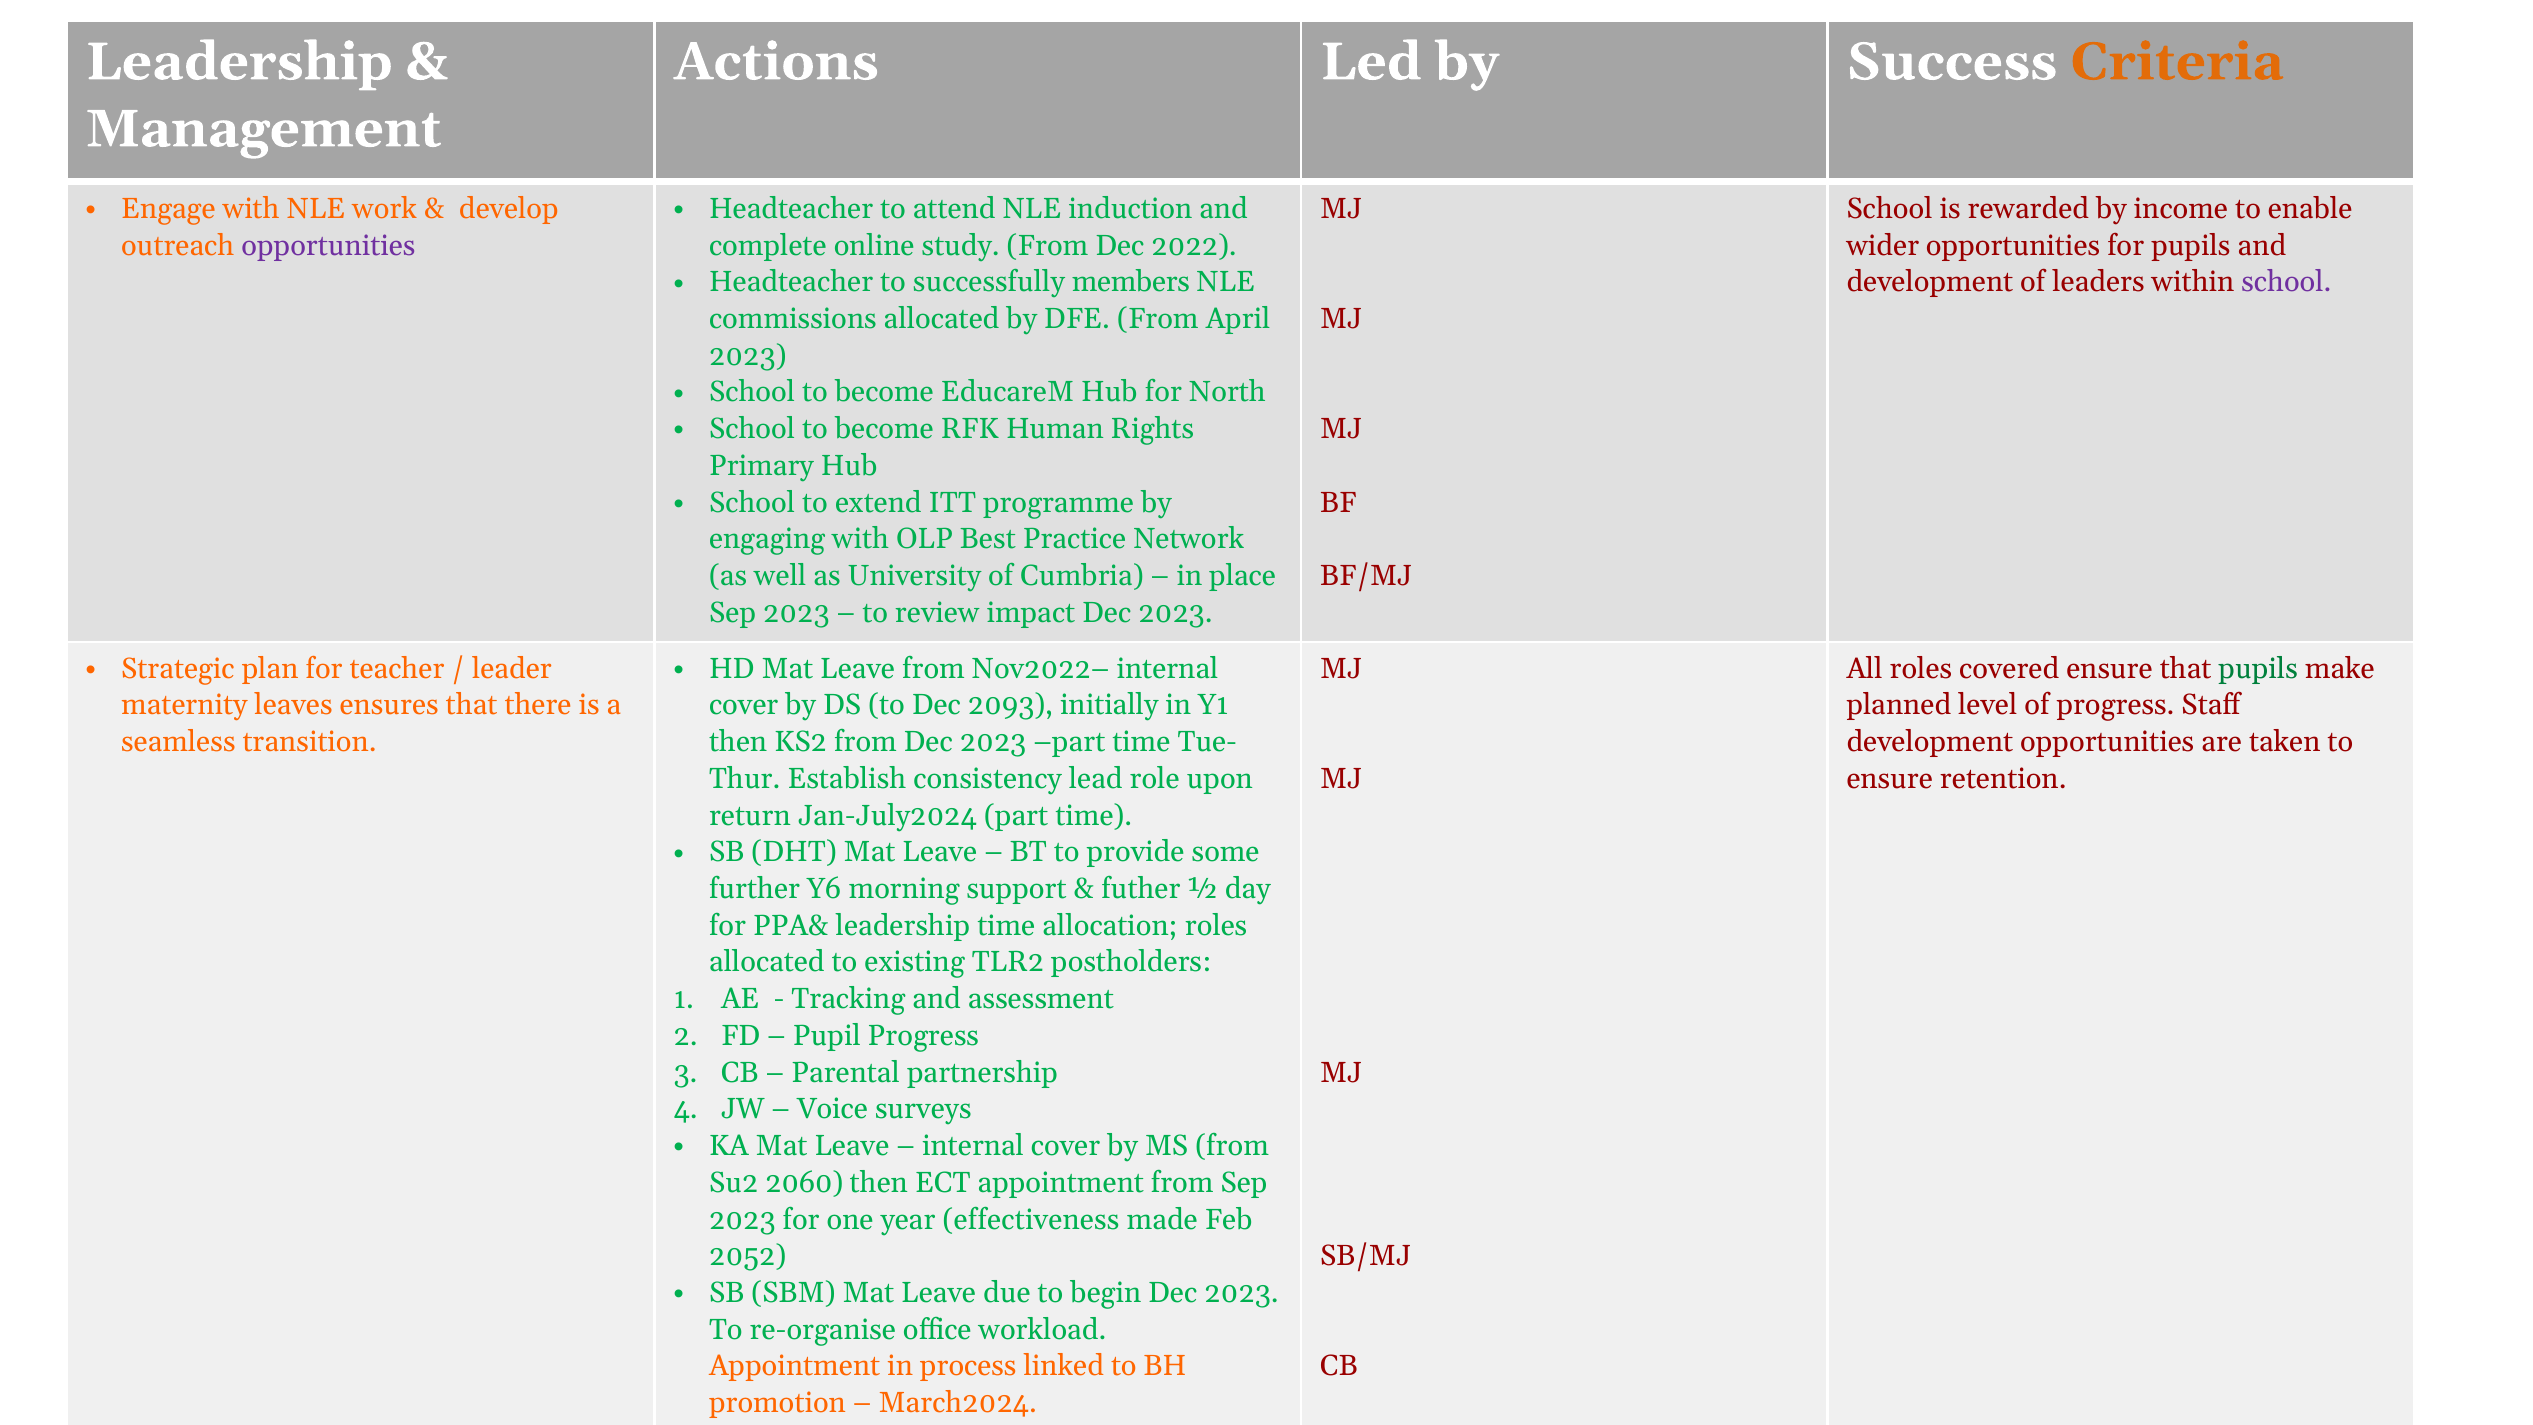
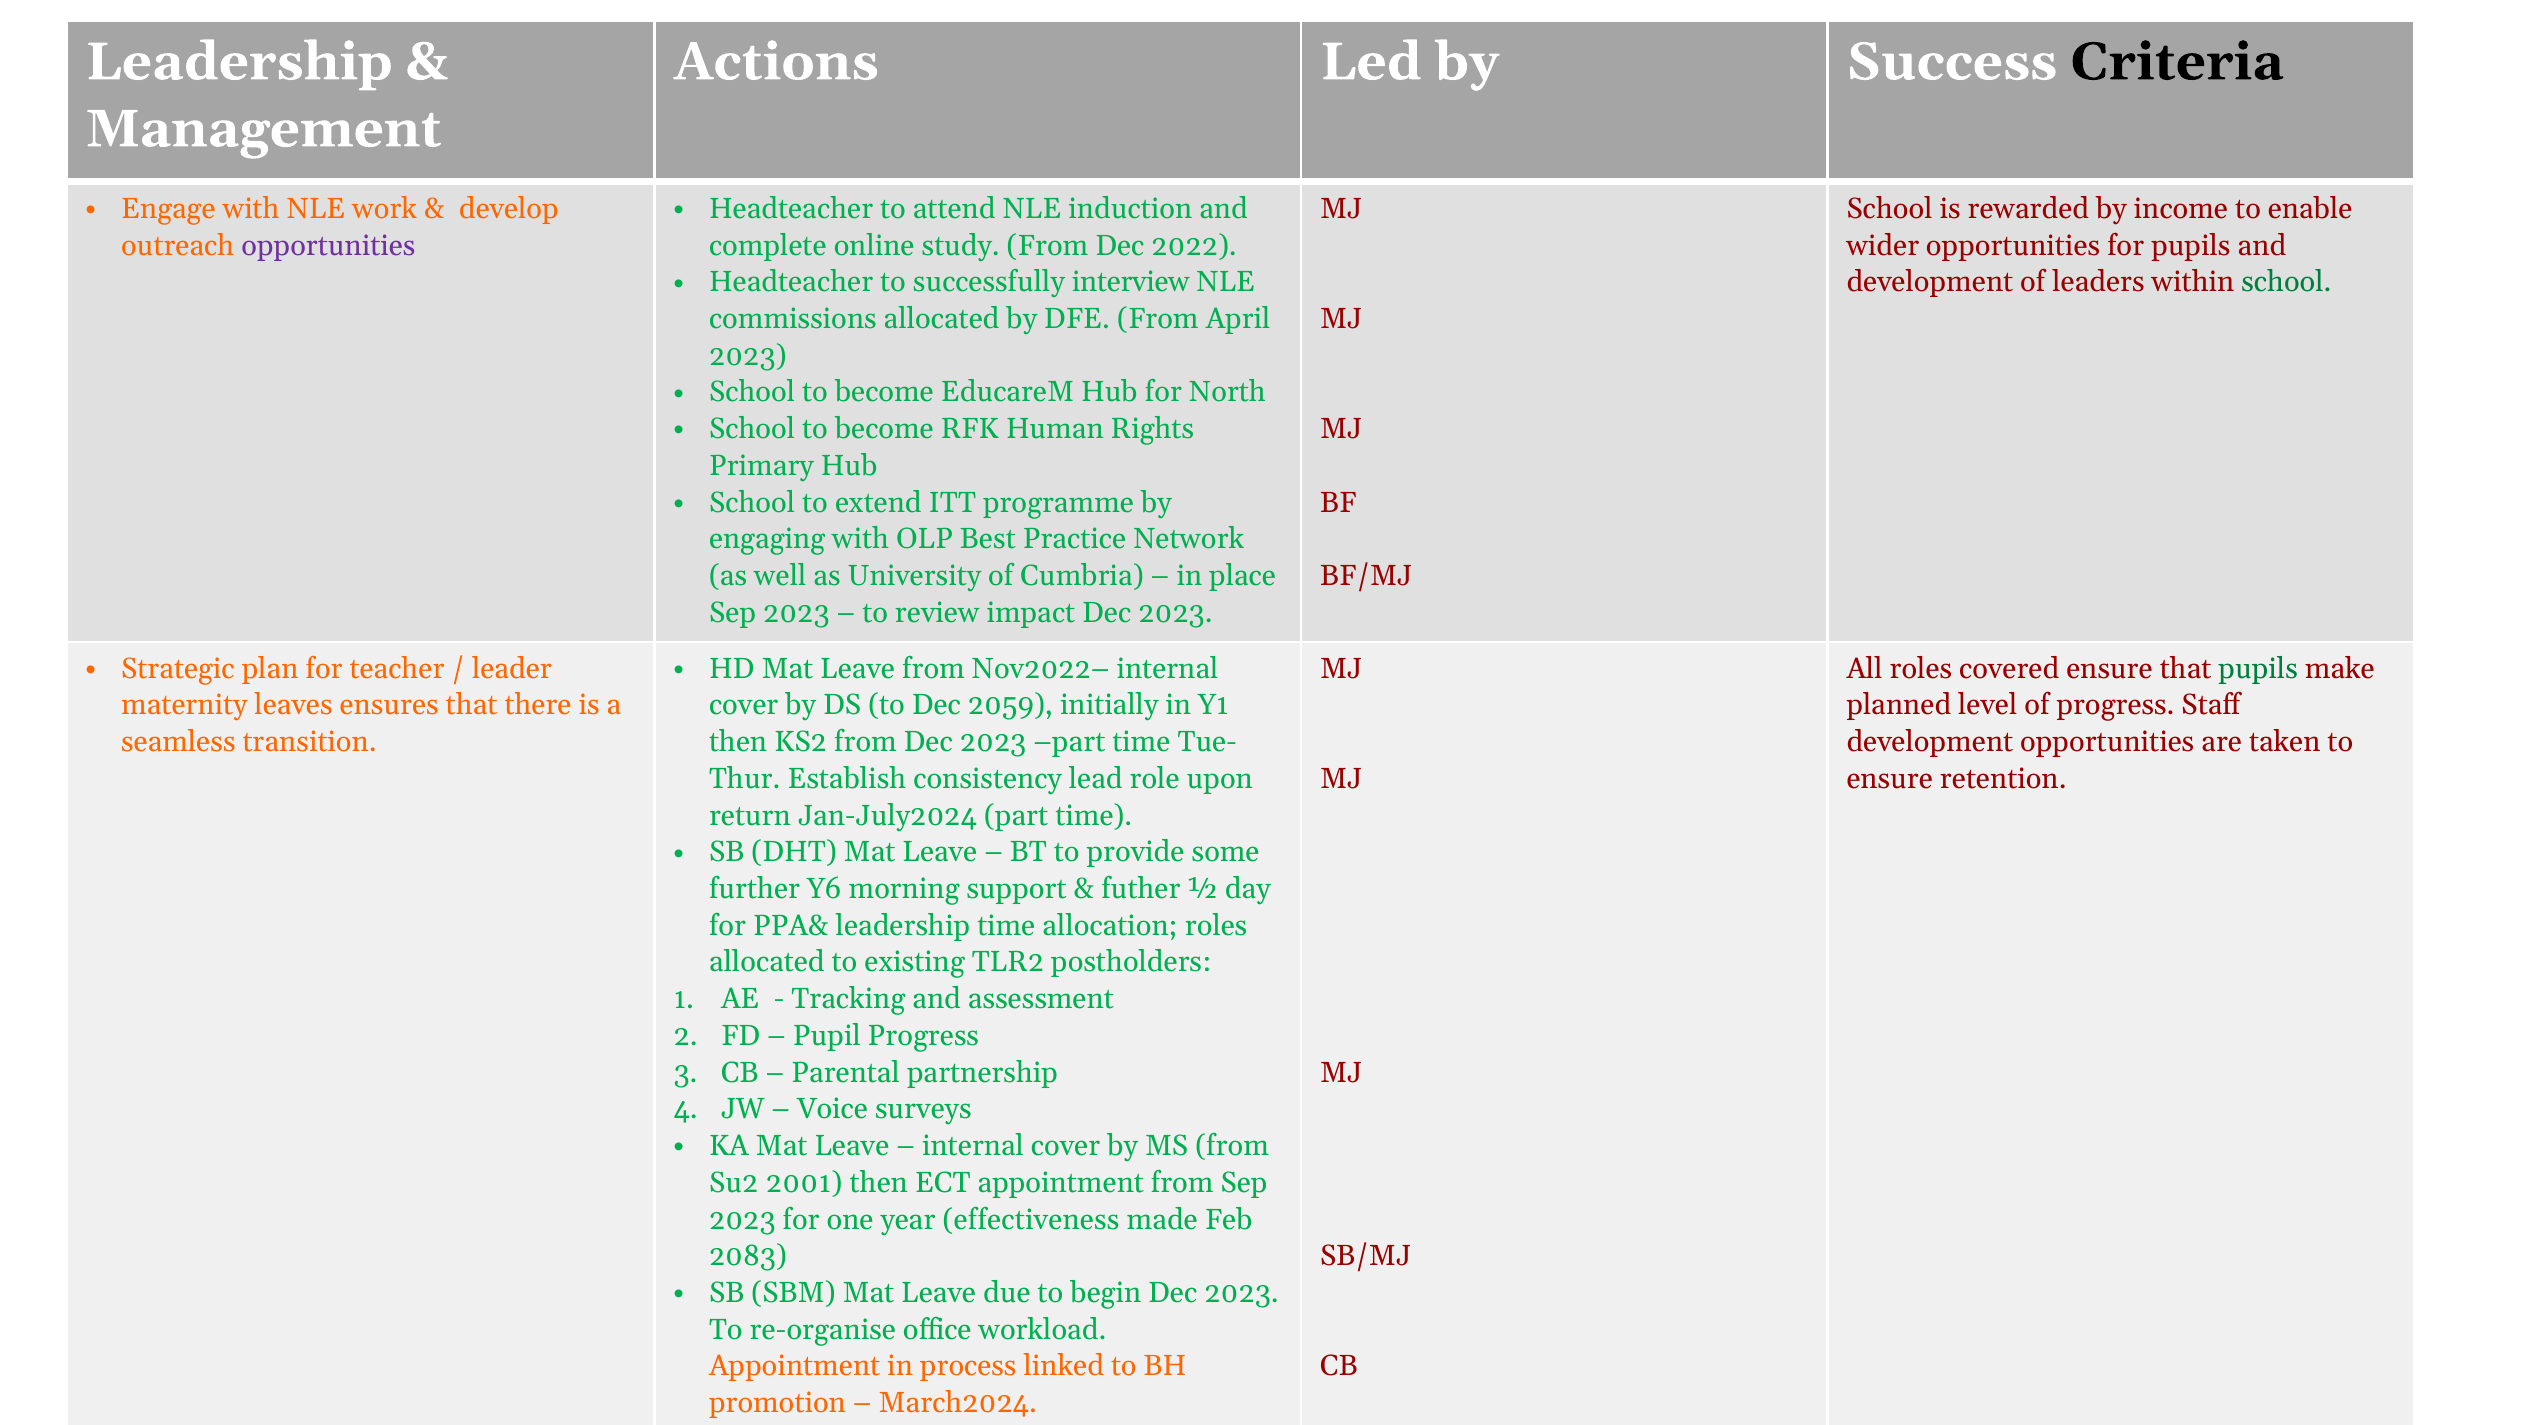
Criteria colour: orange -> black
members: members -> interview
school at (2286, 282) colour: purple -> green
2093: 2093 -> 2059
2060: 2060 -> 2001
2052: 2052 -> 2083
